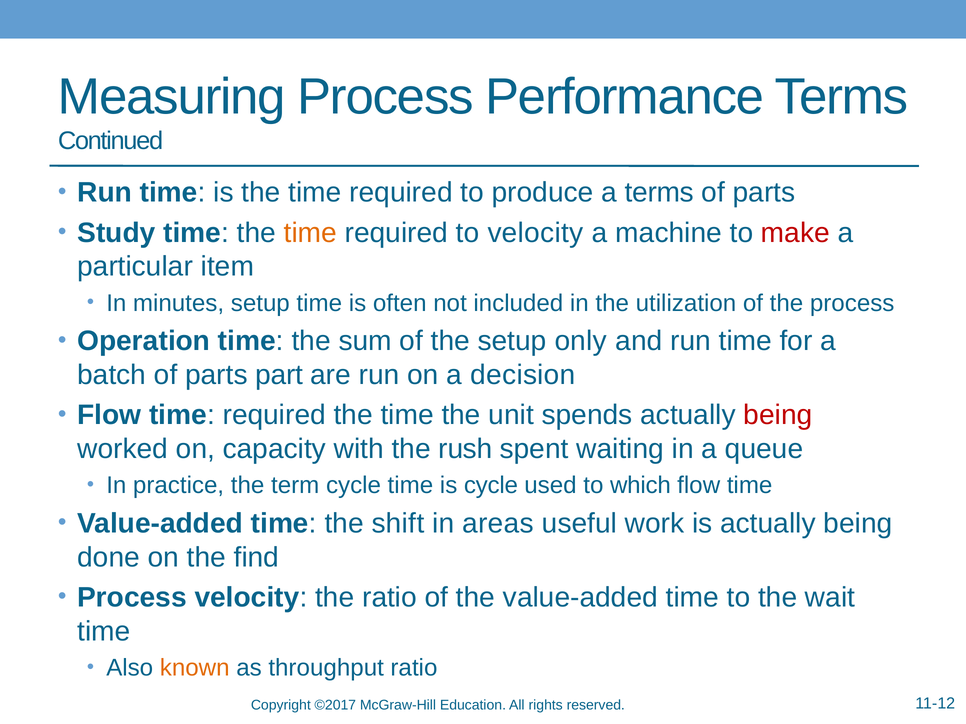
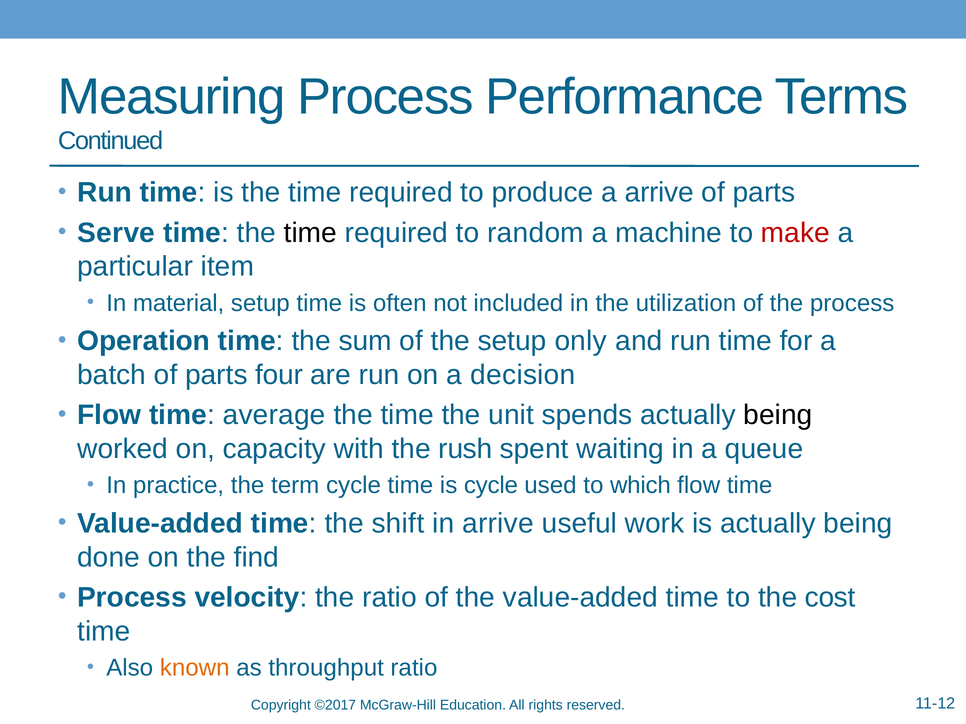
a terms: terms -> arrive
Study: Study -> Serve
time at (310, 233) colour: orange -> black
to velocity: velocity -> random
minutes: minutes -> material
part: part -> four
Flow time required: required -> average
being at (778, 415) colour: red -> black
in areas: areas -> arrive
wait: wait -> cost
